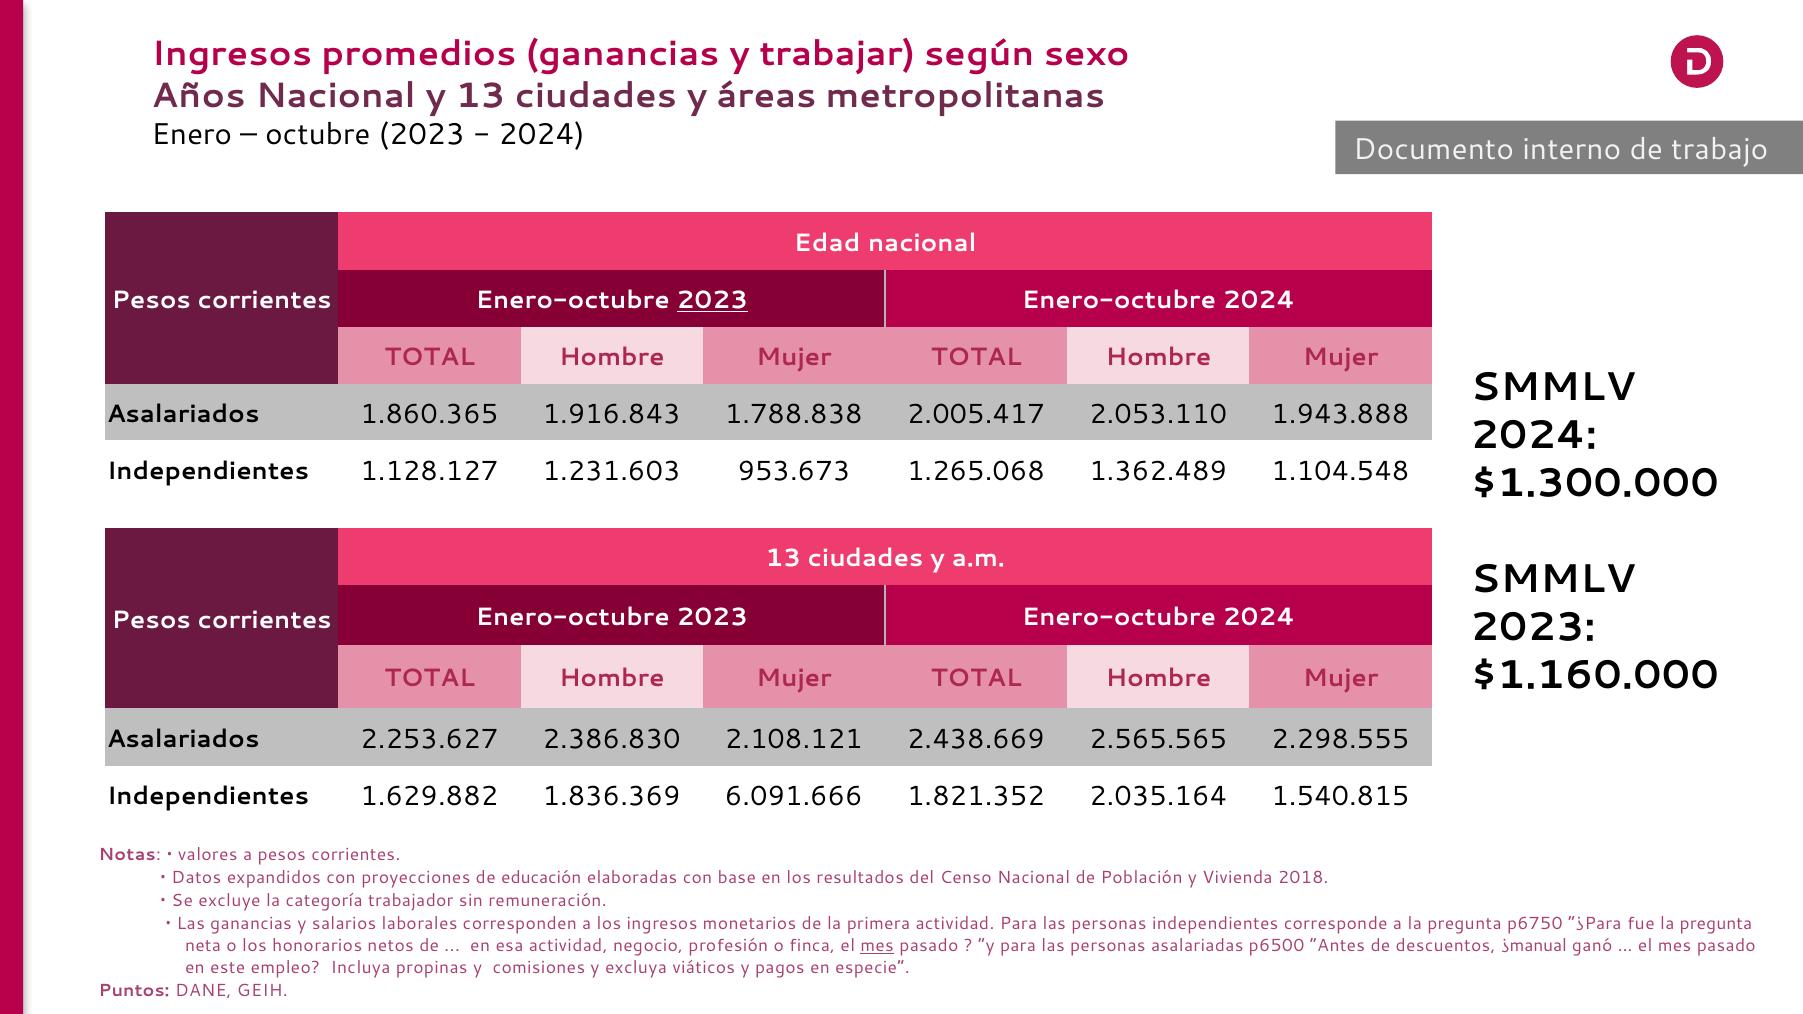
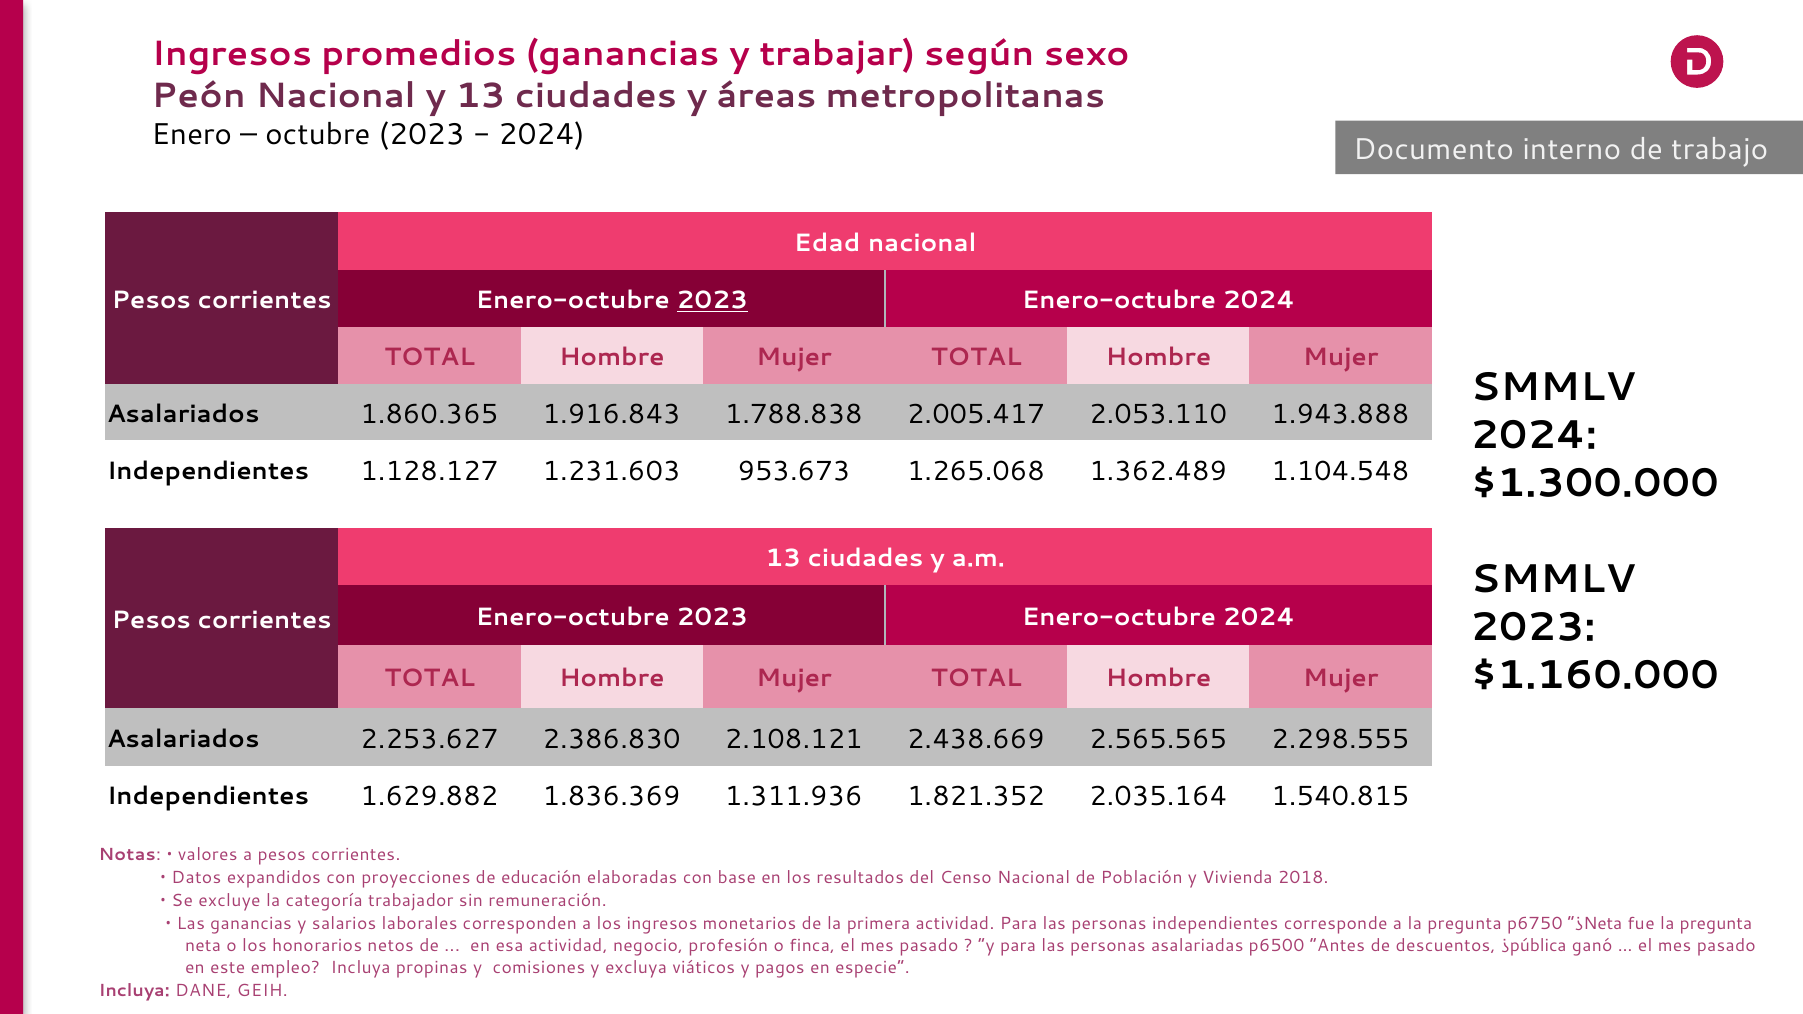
Años: Años -> Peón
6.091.666: 6.091.666 -> 1.311.936
¿Para: ¿Para -> ¿Neta
mes at (877, 946) underline: present -> none
¿manual: ¿manual -> ¿pública
Puntos at (134, 991): Puntos -> Incluya
